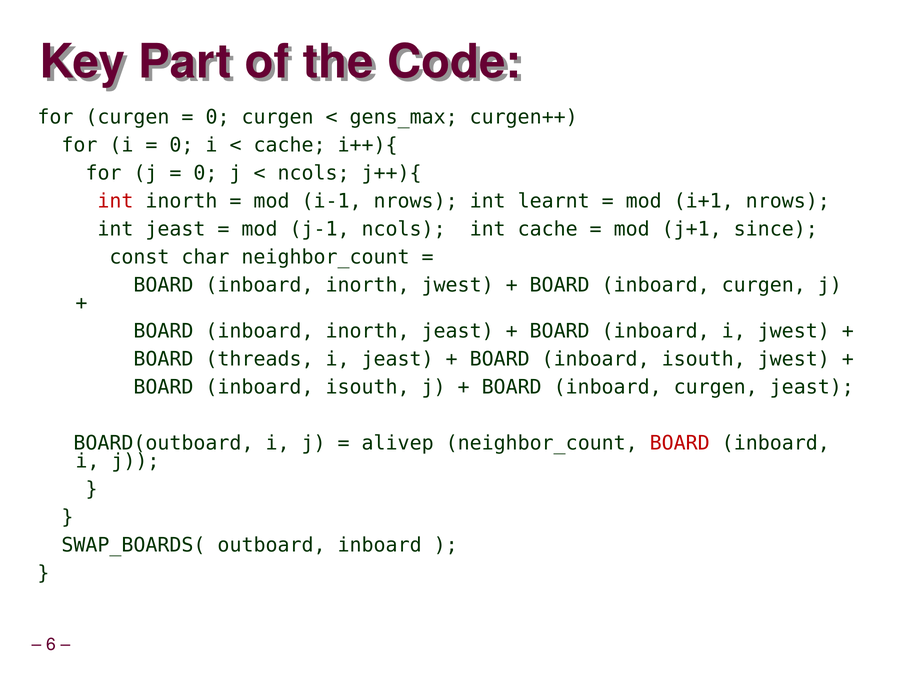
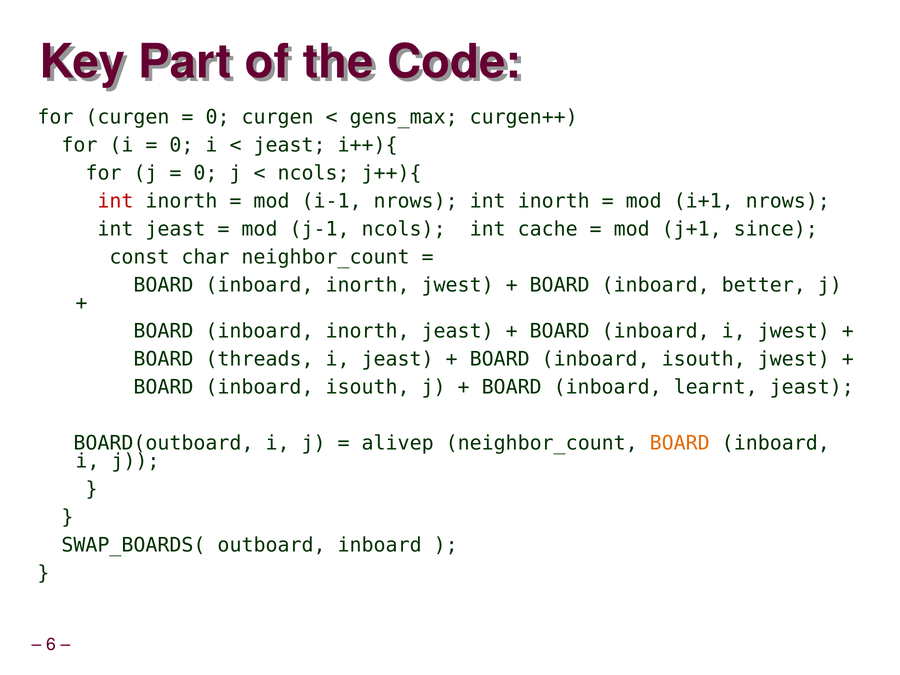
cache at (290, 145): cache -> jeast
nrows int learnt: learnt -> inorth
curgen at (764, 285): curgen -> better
curgen at (716, 387): curgen -> learnt
BOARD at (680, 443) colour: red -> orange
